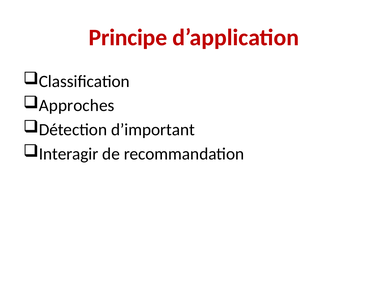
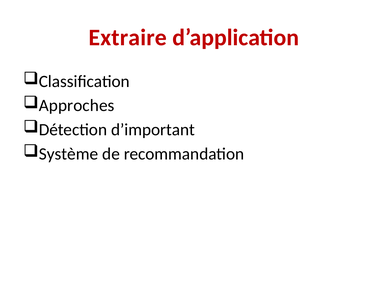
Principe: Principe -> Extraire
Interagir: Interagir -> Système
